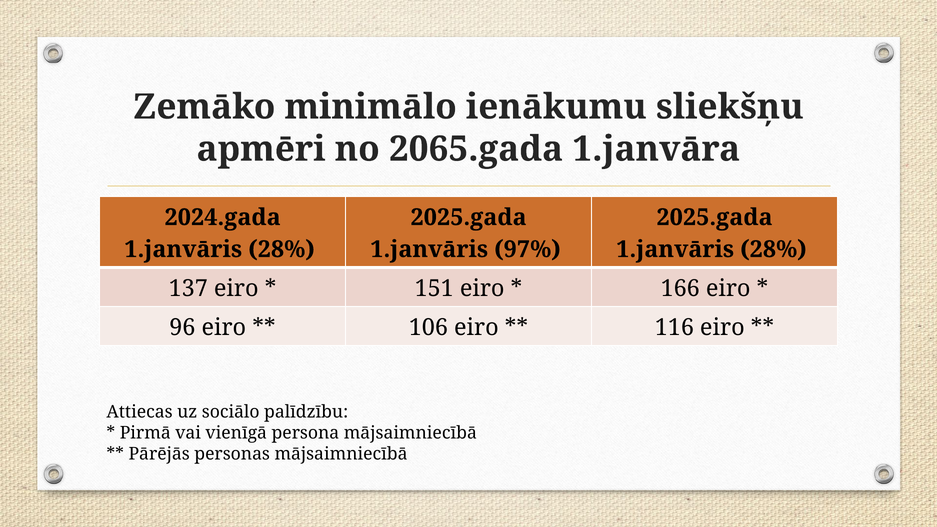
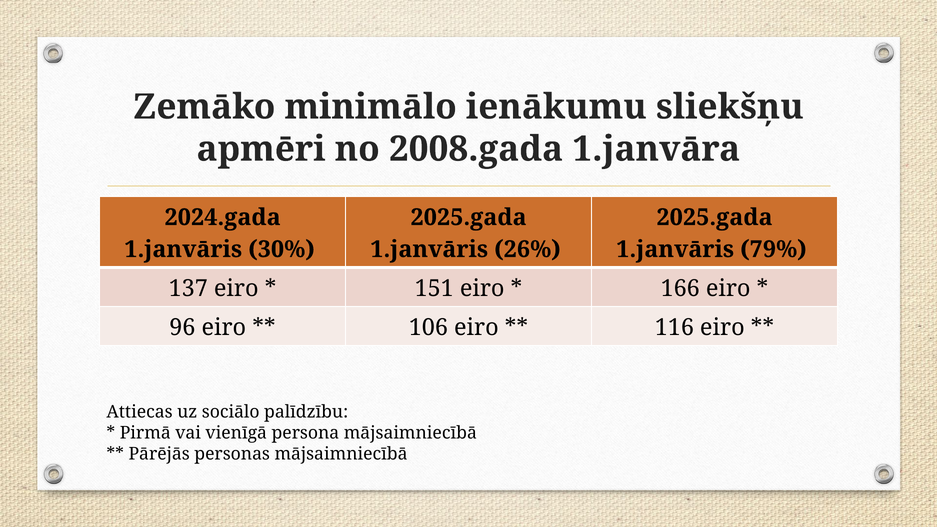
2065.gada: 2065.gada -> 2008.gada
28% at (281, 249): 28% -> 30%
97%: 97% -> 26%
28% at (773, 249): 28% -> 79%
